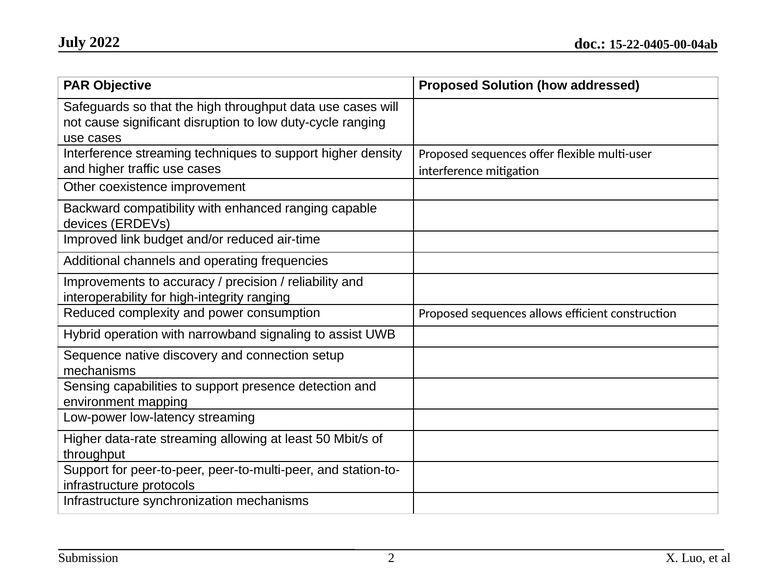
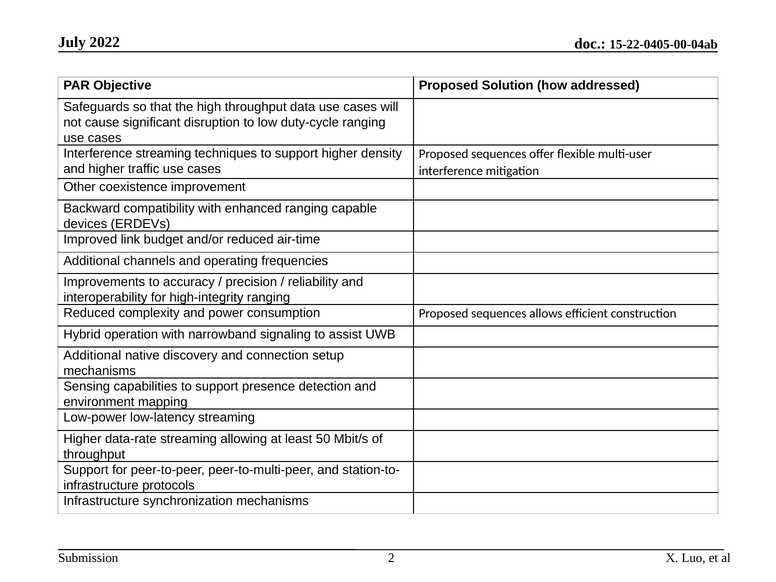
Sequence at (92, 356): Sequence -> Additional
